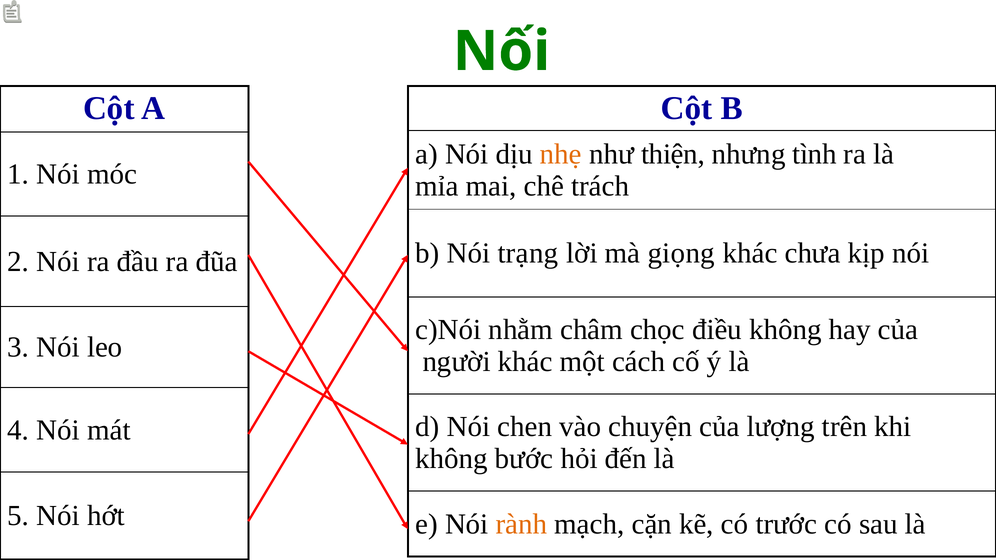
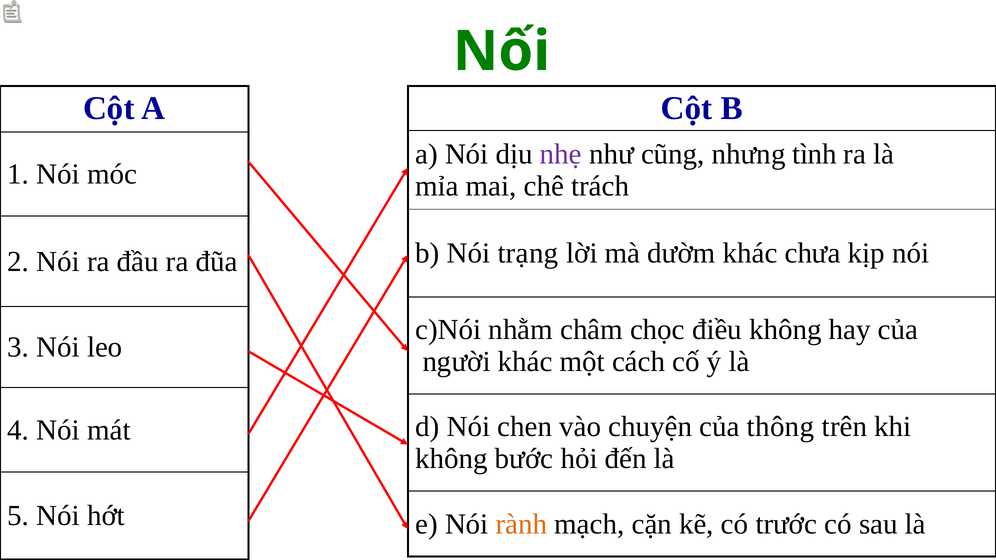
nhẹ colour: orange -> purple
thiện: thiện -> cũng
giọng: giọng -> dườm
lượng: lượng -> thông
